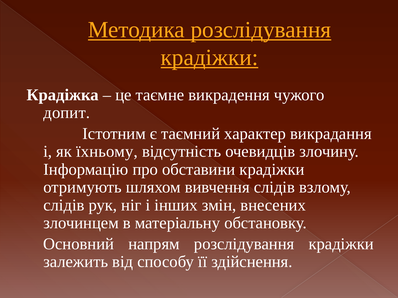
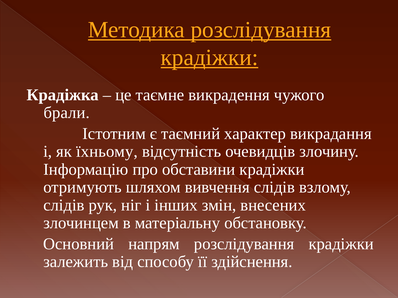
допит: допит -> брали
